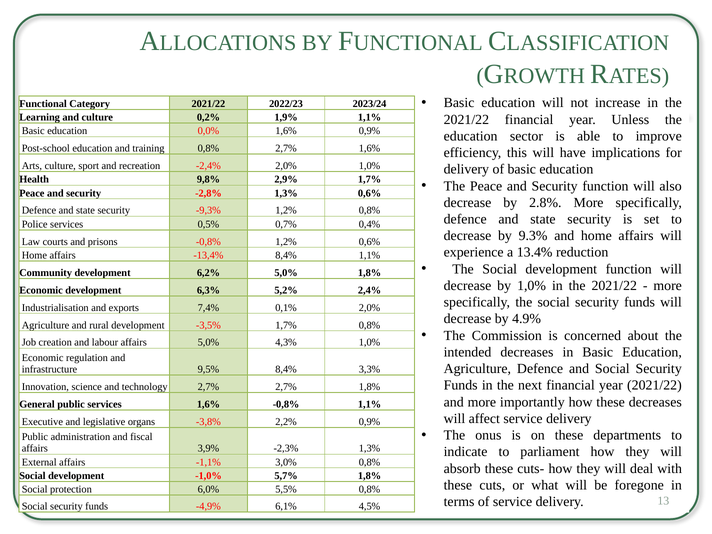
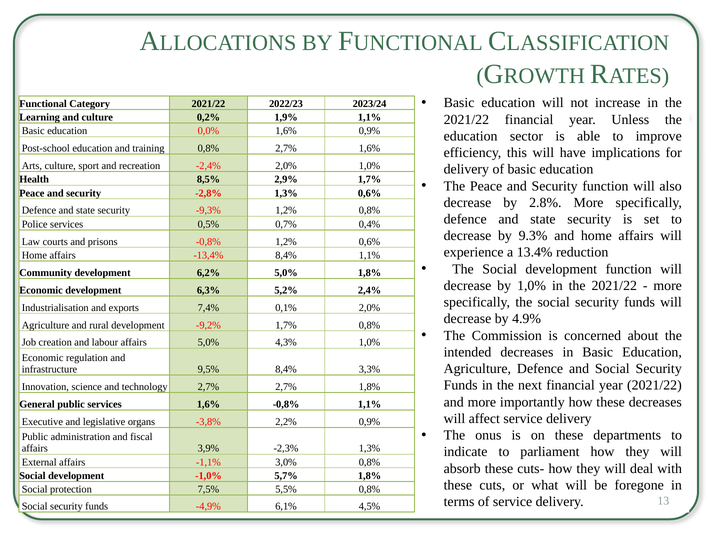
9,8%: 9,8% -> 8,5%
-3,5%: -3,5% -> -9,2%
6,0%: 6,0% -> 7,5%
